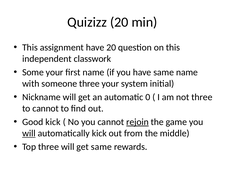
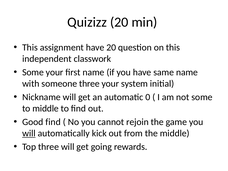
not three: three -> some
to cannot: cannot -> middle
Good kick: kick -> find
rejoin underline: present -> none
get same: same -> going
